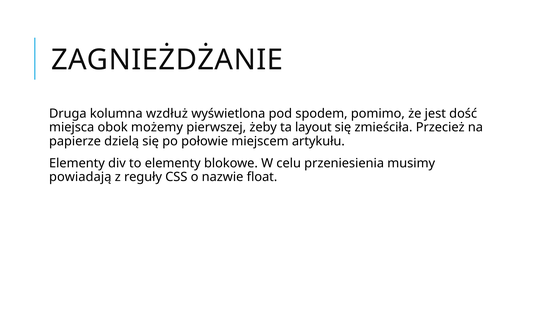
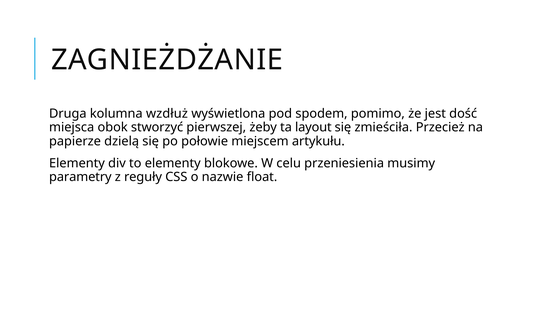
możemy: możemy -> stworzyć
powiadają: powiadają -> parametry
